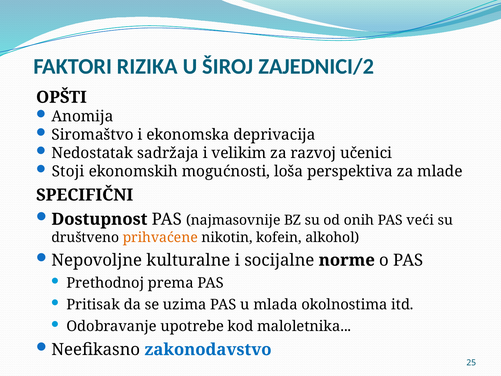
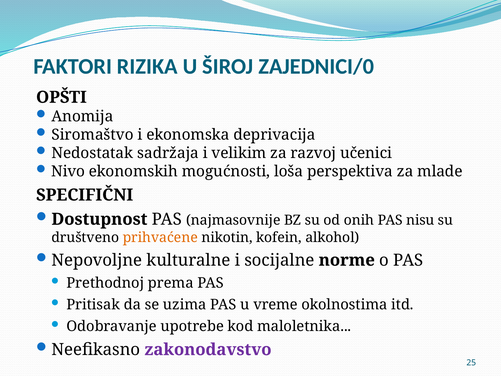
ZAJEDNICI/2: ZAJEDNICI/2 -> ZAJEDNICI/0
Stoji: Stoji -> Nivo
veći: veći -> nisu
mlada: mlada -> vreme
zakonodavstvo colour: blue -> purple
